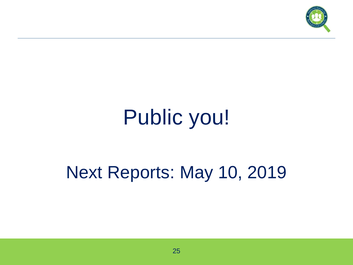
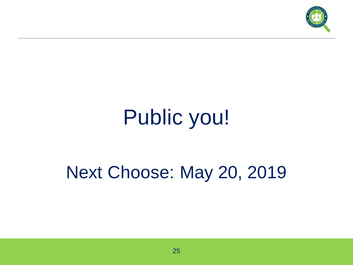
Reports: Reports -> Choose
10: 10 -> 20
